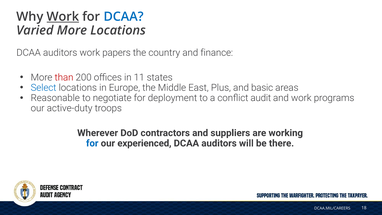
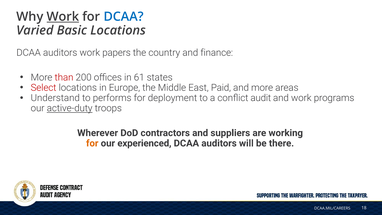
Varied More: More -> Basic
11: 11 -> 61
Select colour: blue -> red
Plus: Plus -> Paid
and basic: basic -> more
Reasonable: Reasonable -> Understand
negotiate: negotiate -> performs
active-duty underline: none -> present
for at (92, 143) colour: blue -> orange
